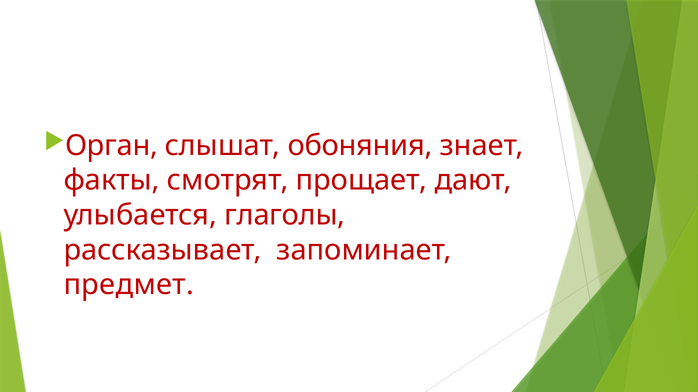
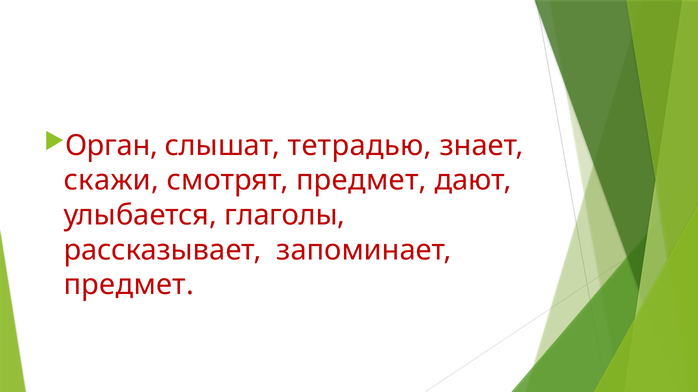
обоняния: обоняния -> тетрадью
факты: факты -> скажи
смотрят прощает: прощает -> предмет
